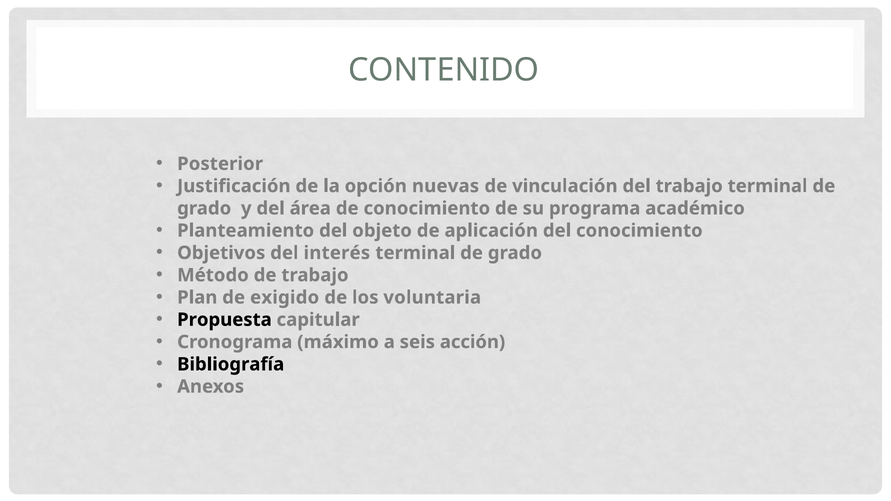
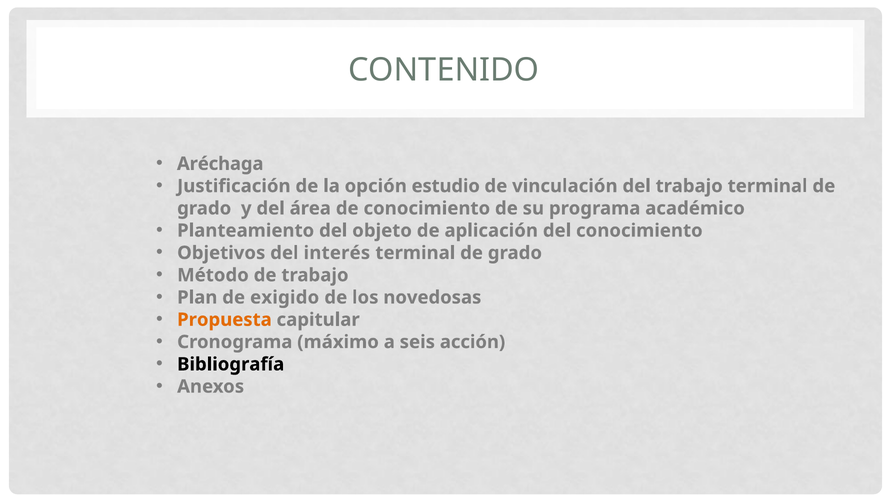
Posterior: Posterior -> Aréchaga
nuevas: nuevas -> estudio
voluntaria: voluntaria -> novedosas
Propuesta colour: black -> orange
